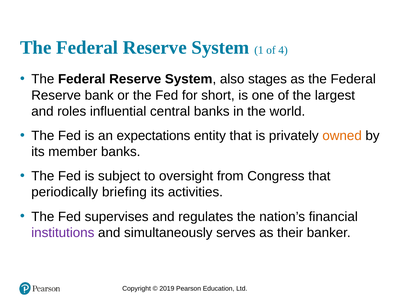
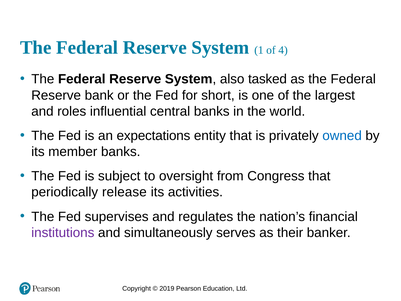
stages: stages -> tasked
owned colour: orange -> blue
briefing: briefing -> release
